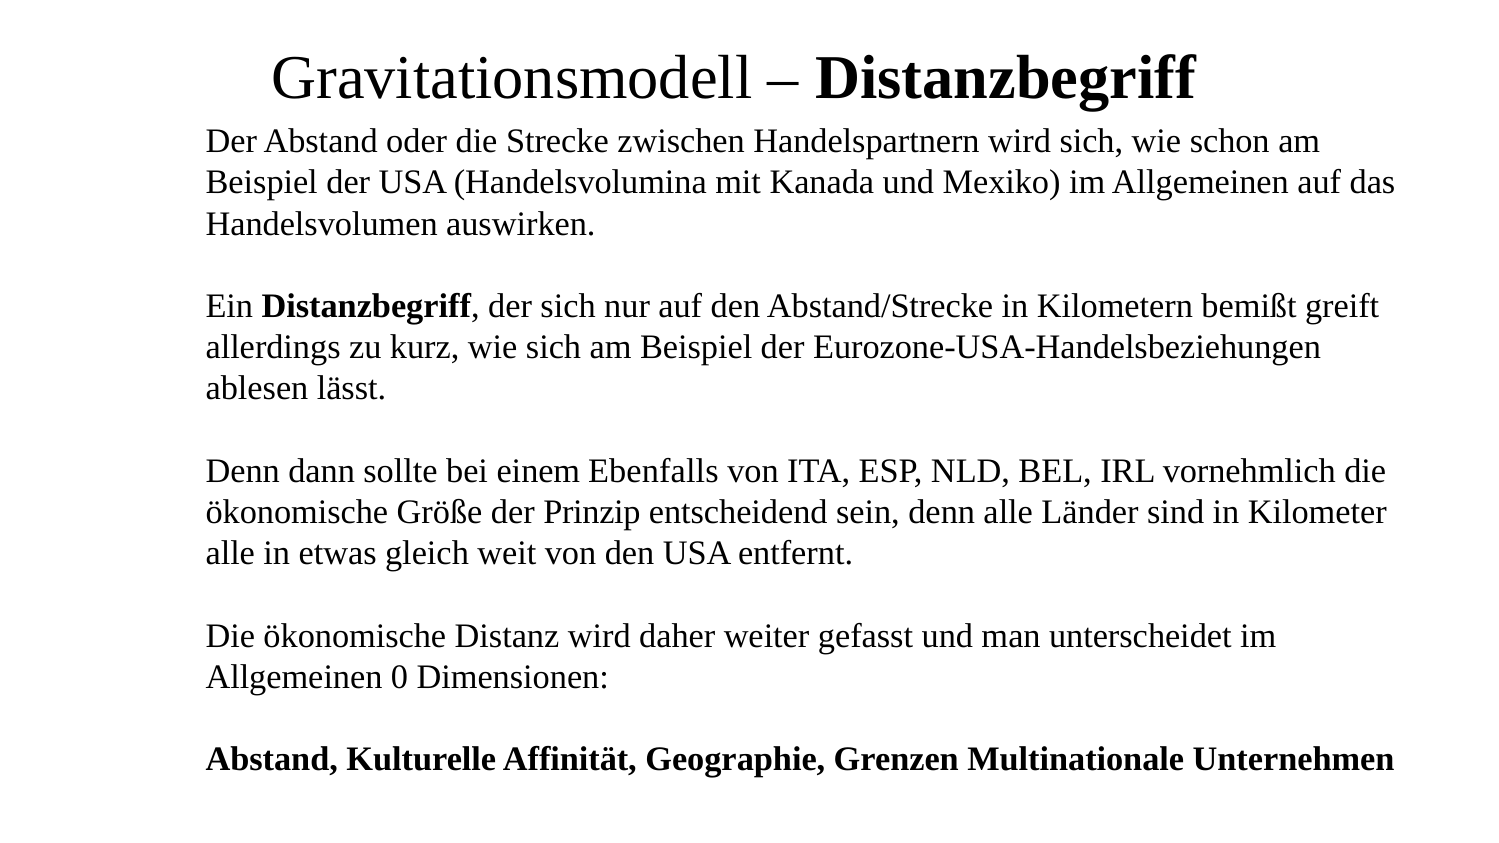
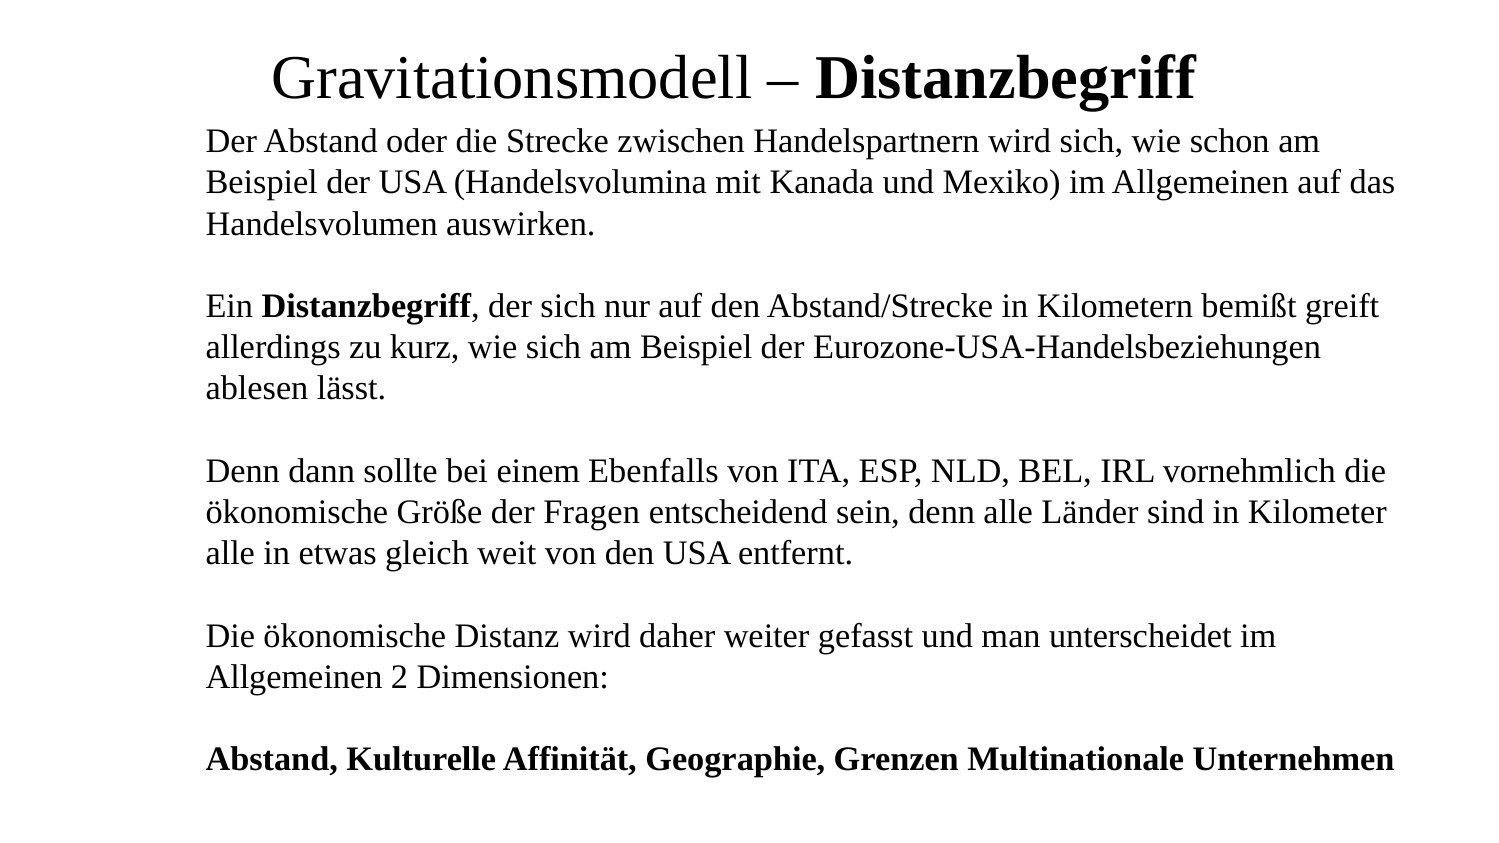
Prinzip: Prinzip -> Fragen
0: 0 -> 2
